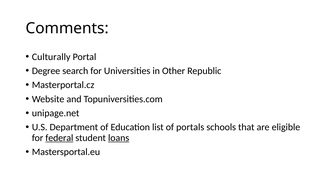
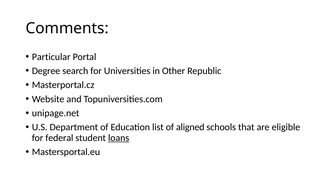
Culturally: Culturally -> Particular
portals: portals -> aligned
federal underline: present -> none
